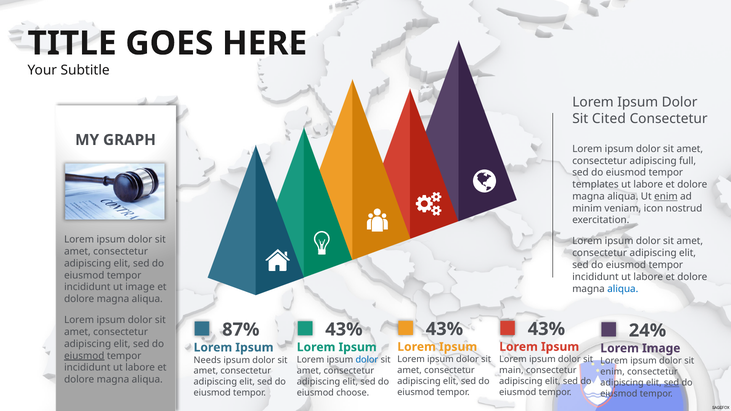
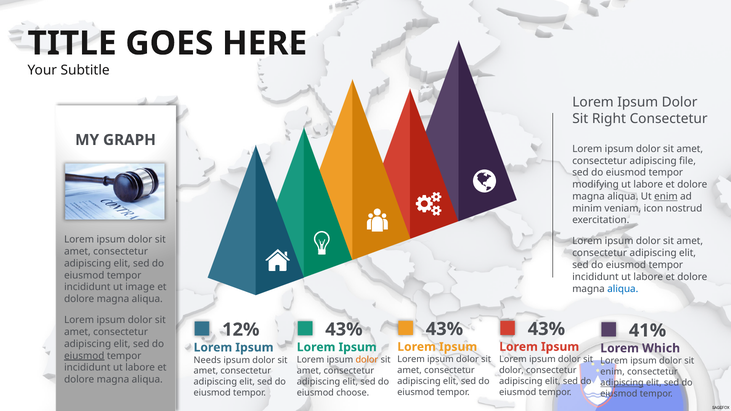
Cited: Cited -> Right
full: full -> file
templates: templates -> modifying
87%: 87% -> 12%
24%: 24% -> 41%
Lorem Image: Image -> Which
dolor at (367, 360) colour: blue -> orange
main at (511, 370): main -> dolor
adipiscing at (622, 383) underline: none -> present
sed at (672, 383) underline: present -> none
